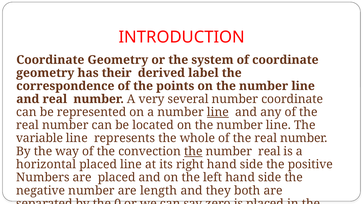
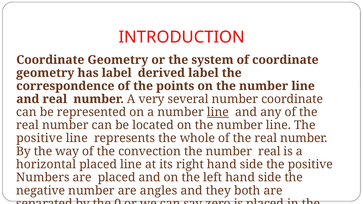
has their: their -> label
variable at (40, 138): variable -> positive
the at (193, 151) underline: present -> none
length: length -> angles
